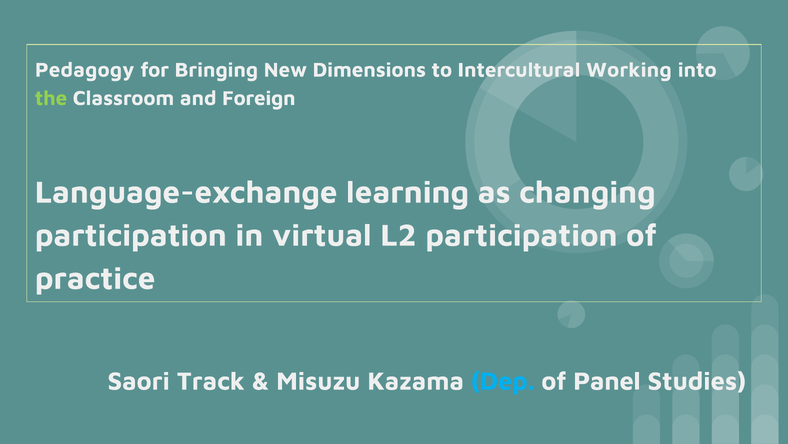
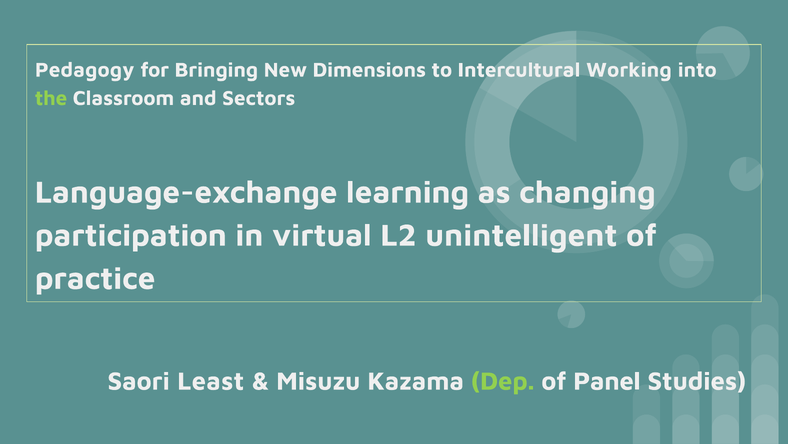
Foreign: Foreign -> Sectors
L2 participation: participation -> unintelligent
Track: Track -> Least
Dep colour: light blue -> light green
